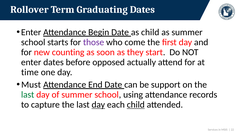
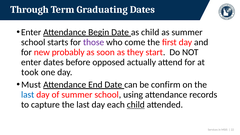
Rollover: Rollover -> Through
counting: counting -> probably
time: time -> took
support: support -> confirm
last at (28, 95) colour: green -> blue
day at (98, 105) underline: present -> none
